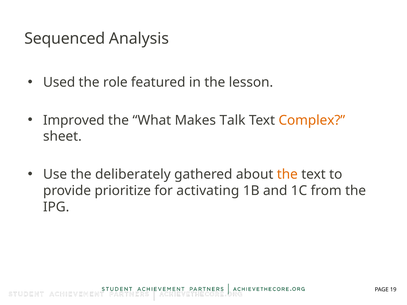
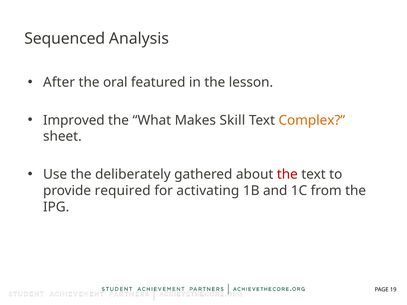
Used: Used -> After
role: role -> oral
Talk: Talk -> Skill
the at (287, 175) colour: orange -> red
prioritize: prioritize -> required
